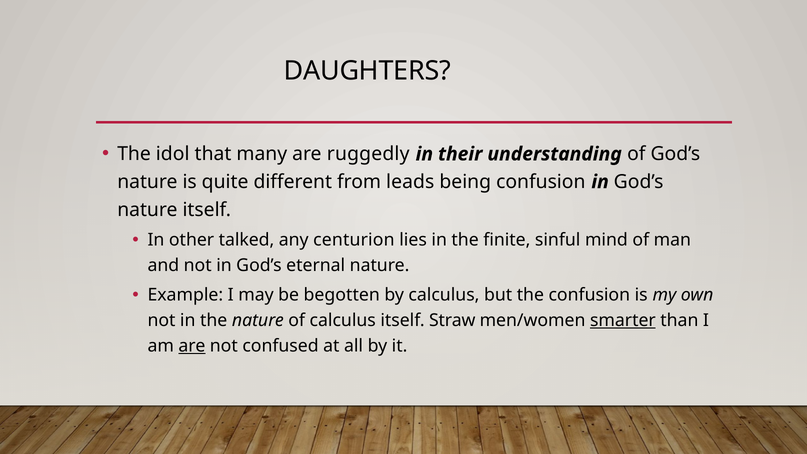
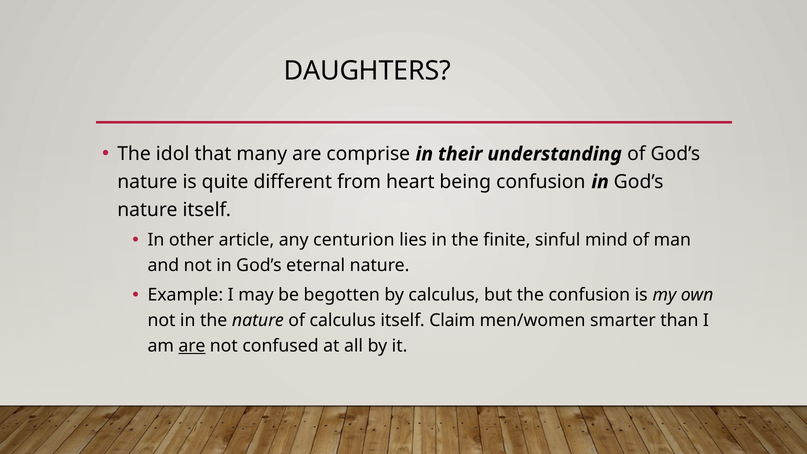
ruggedly: ruggedly -> comprise
leads: leads -> heart
talked: talked -> article
Straw: Straw -> Claim
smarter underline: present -> none
